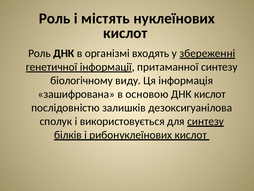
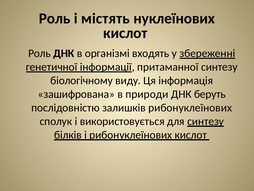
основою: основою -> природи
ДНК кислот: кислот -> беруть
залишків дезоксигуанілова: дезоксигуанілова -> рибонуклеїнових
